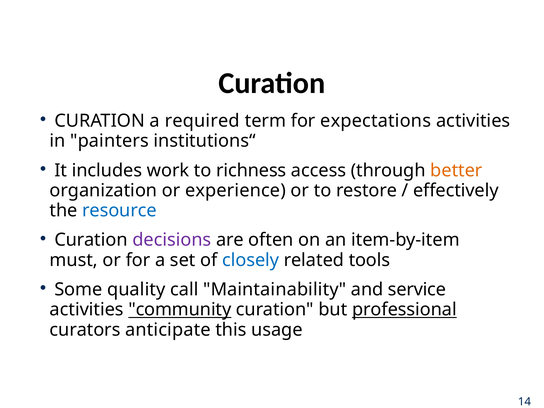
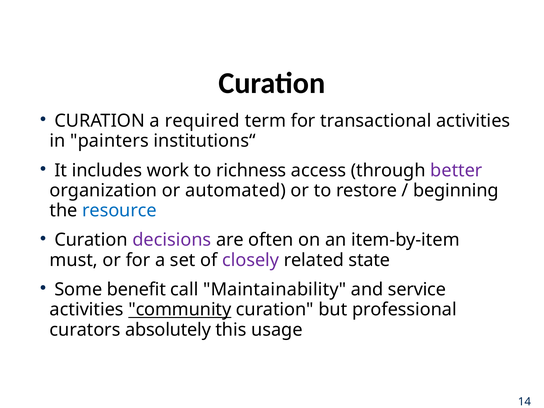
expectations: expectations -> transactional
better colour: orange -> purple
experience: experience -> automated
effectively: effectively -> beginning
closely colour: blue -> purple
tools: tools -> state
quality: quality -> benefit
professional underline: present -> none
anticipate: anticipate -> absolutely
